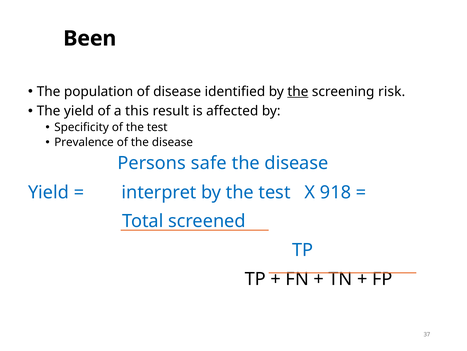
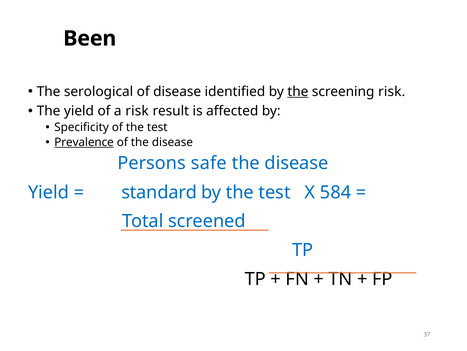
population: population -> serological
a this: this -> risk
Prevalence underline: none -> present
interpret: interpret -> standard
918: 918 -> 584
